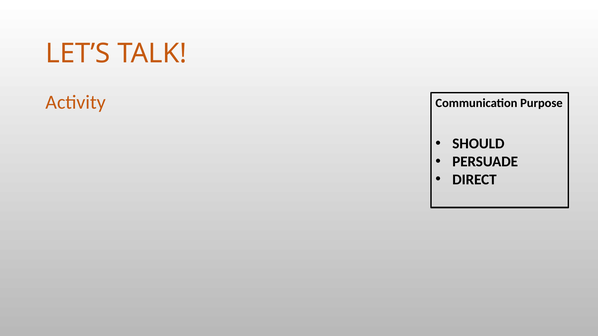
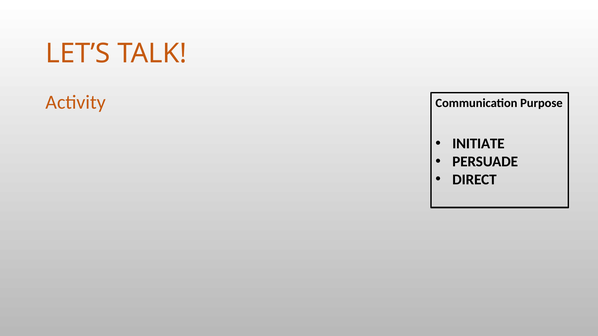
SHOULD: SHOULD -> INITIATE
